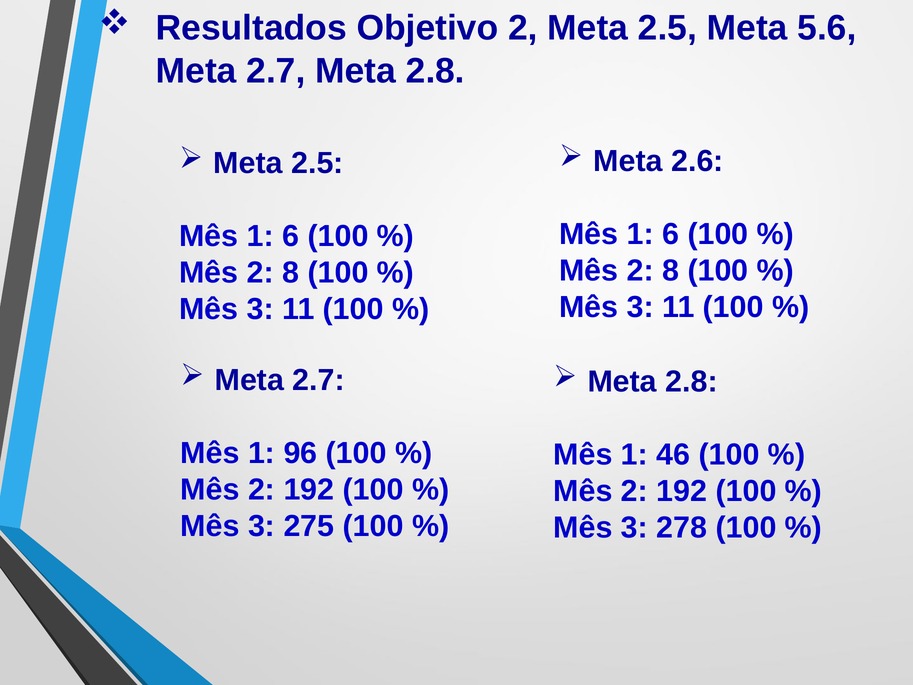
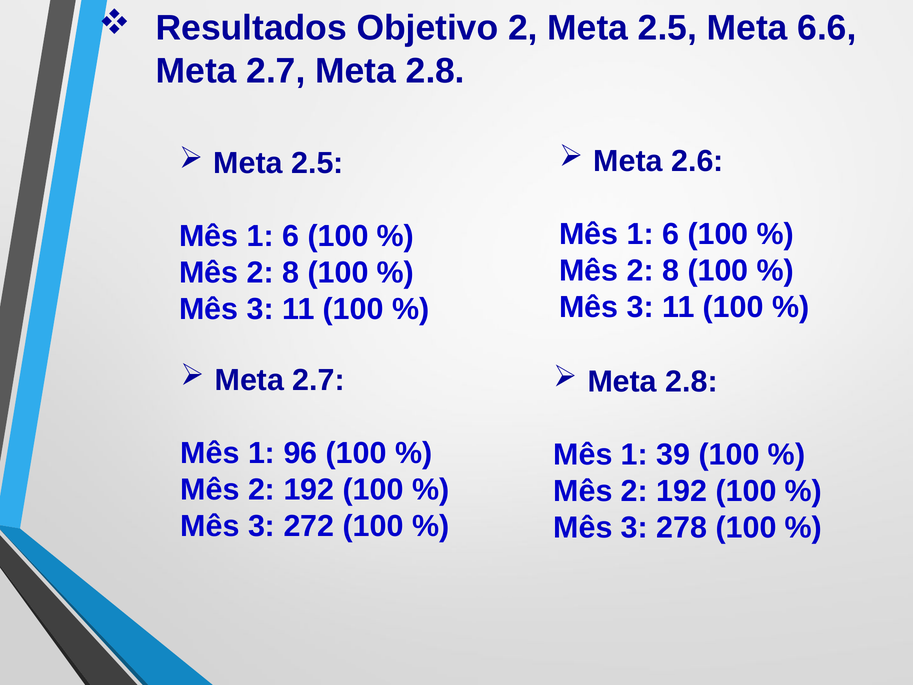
5.6: 5.6 -> 6.6
46: 46 -> 39
275: 275 -> 272
